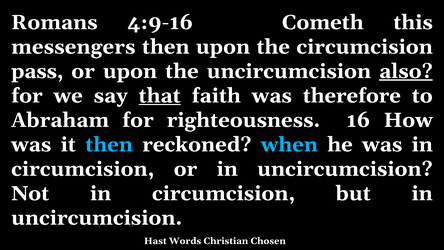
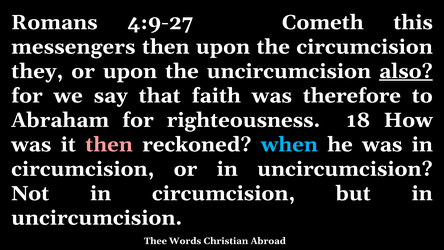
4:9-16: 4:9-16 -> 4:9-27
pass: pass -> they
that underline: present -> none
16: 16 -> 18
then at (109, 144) colour: light blue -> pink
Hast: Hast -> Thee
Chosen: Chosen -> Abroad
